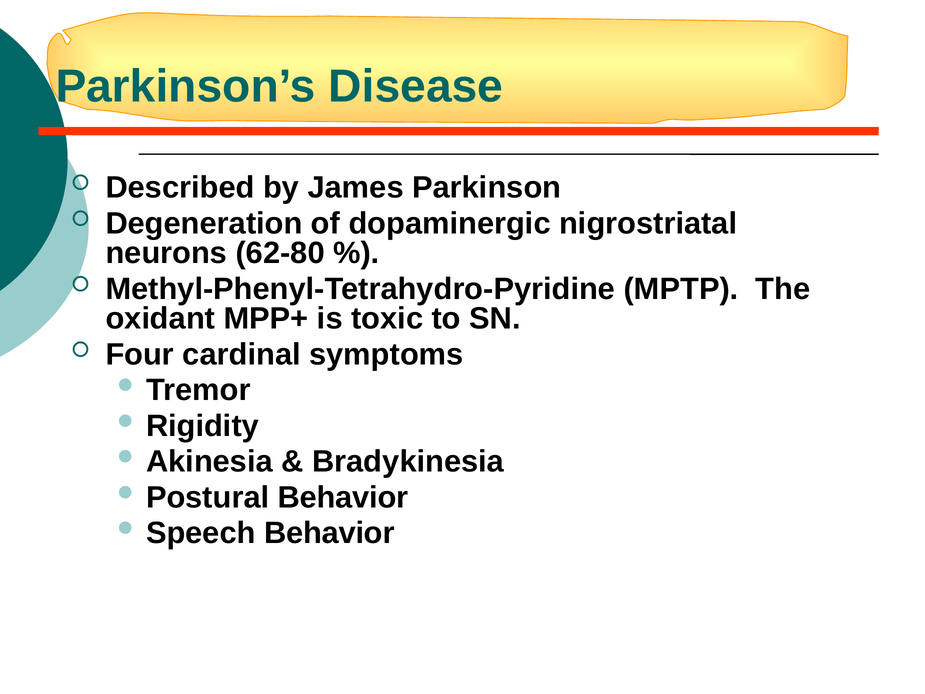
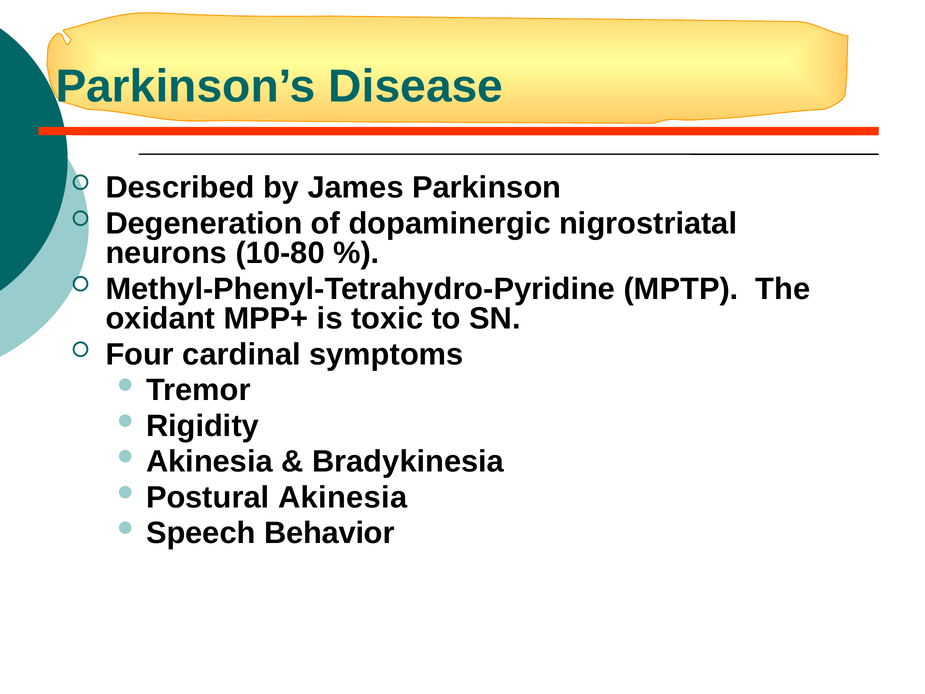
62-80: 62-80 -> 10-80
Postural Behavior: Behavior -> Akinesia
